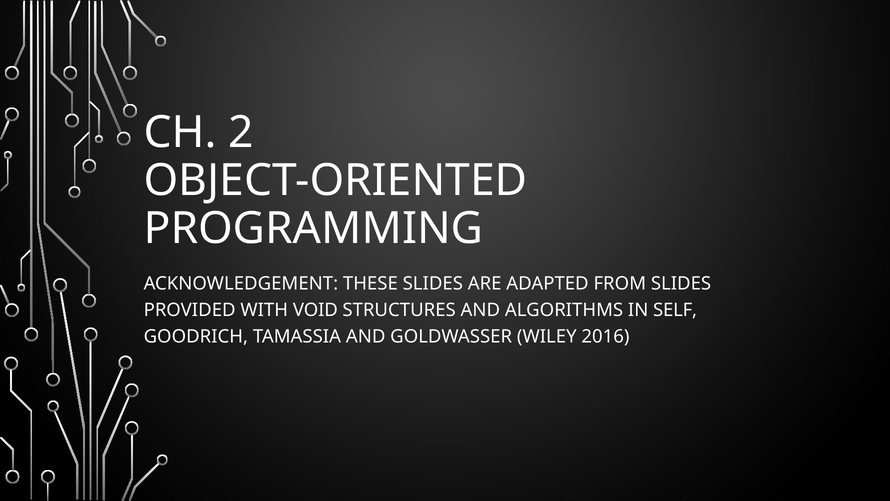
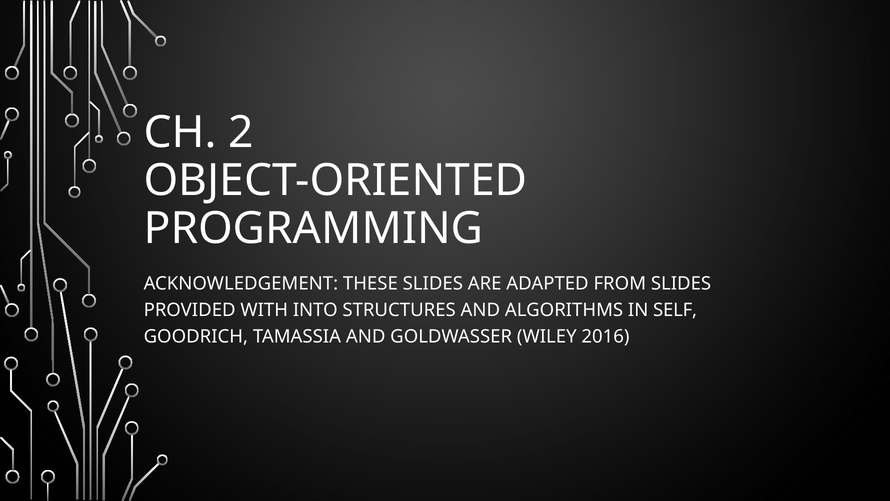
VOID: VOID -> INTO
